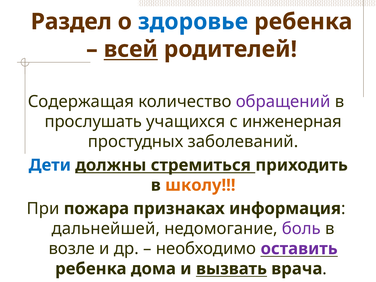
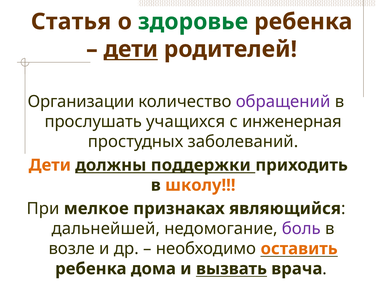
Раздел: Раздел -> Статья
здоровье colour: blue -> green
всей at (131, 49): всей -> дети
Содержащая: Содержащая -> Организации
Дети at (50, 165) colour: blue -> orange
стремиться: стремиться -> поддержки
пожара: пожара -> мелкое
информация: информация -> являющийся
оставить colour: purple -> orange
